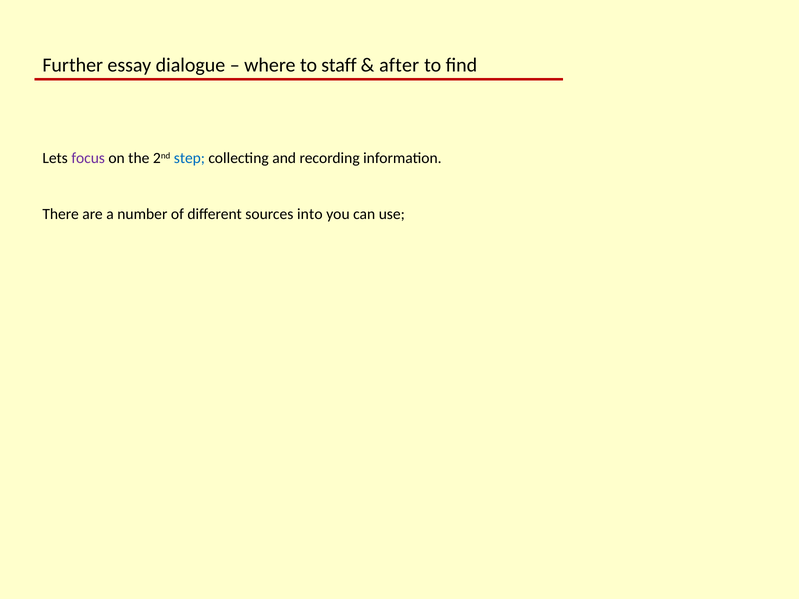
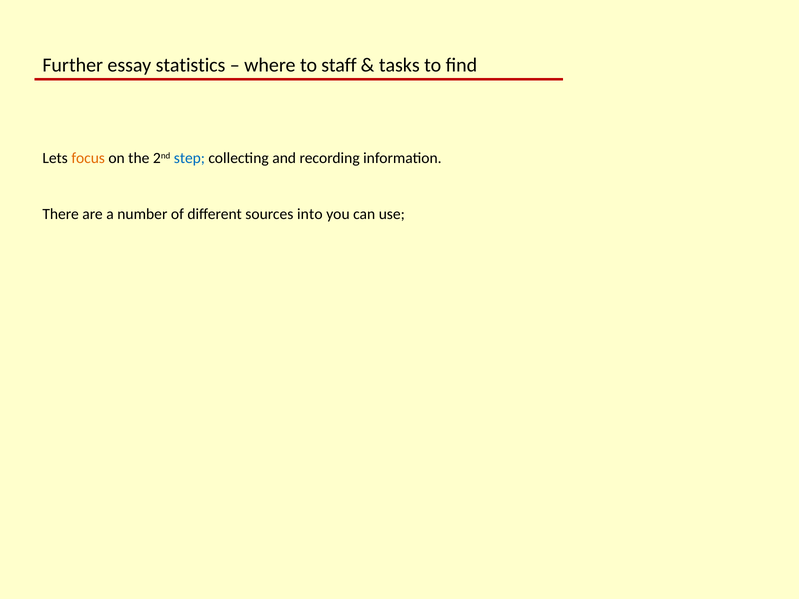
dialogue: dialogue -> statistics
after: after -> tasks
focus colour: purple -> orange
